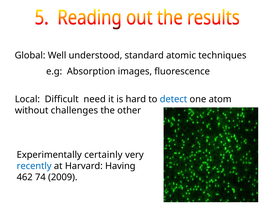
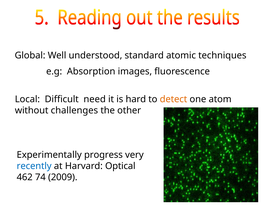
detect colour: blue -> orange
certainly: certainly -> progress
Having: Having -> Optical
